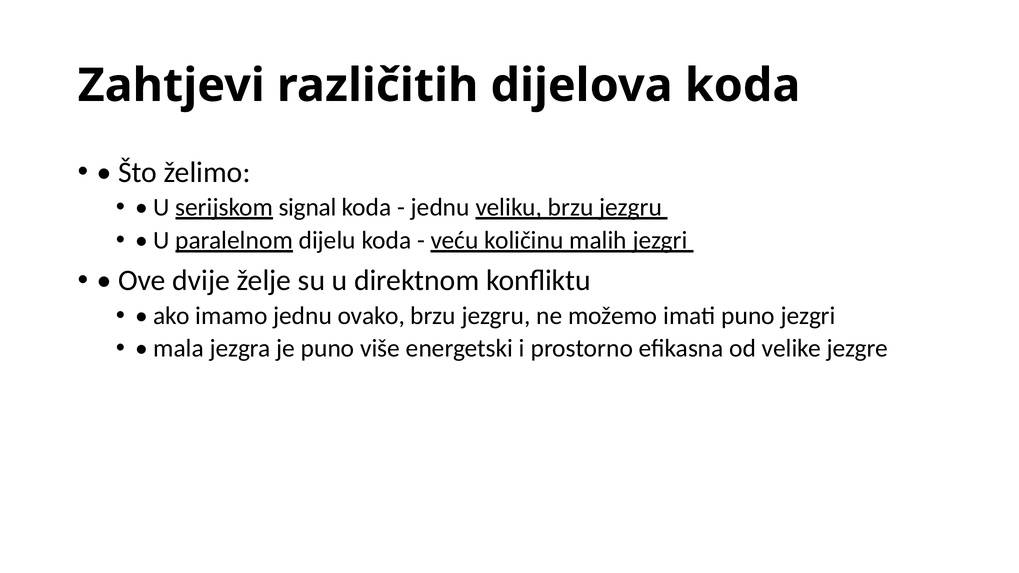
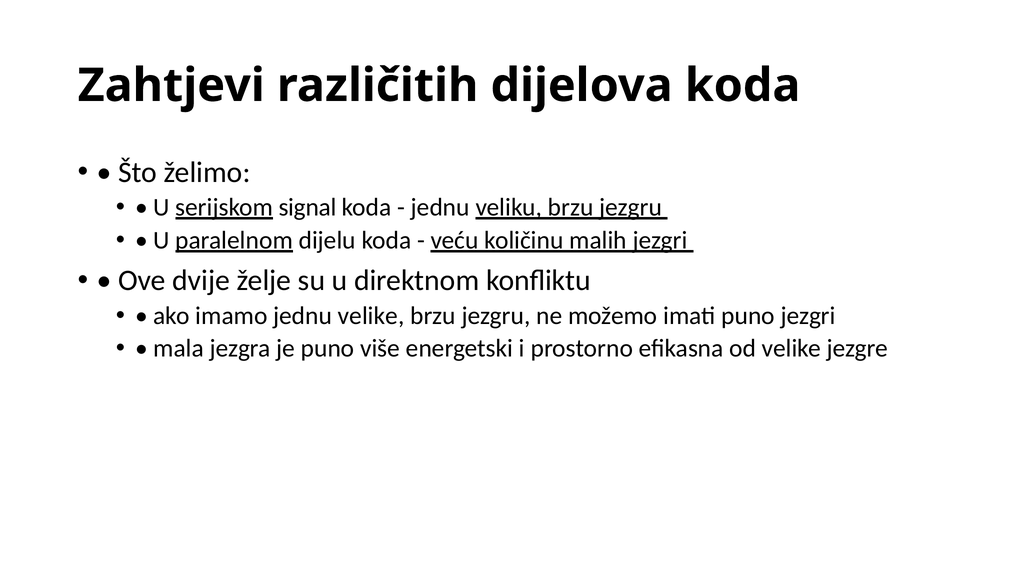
jednu ovako: ovako -> velike
